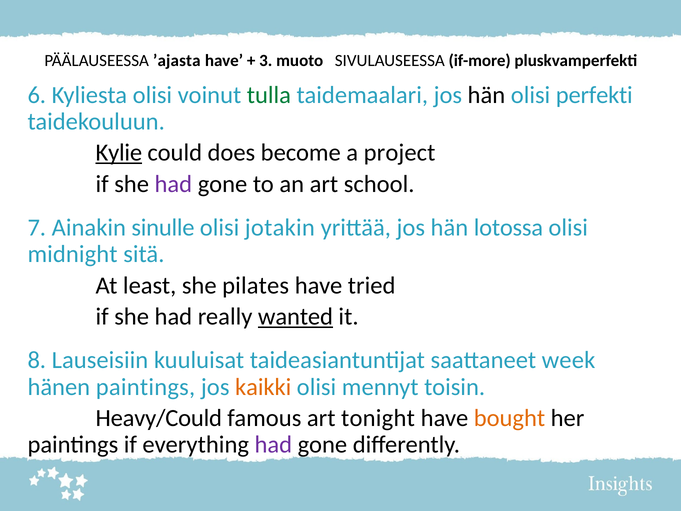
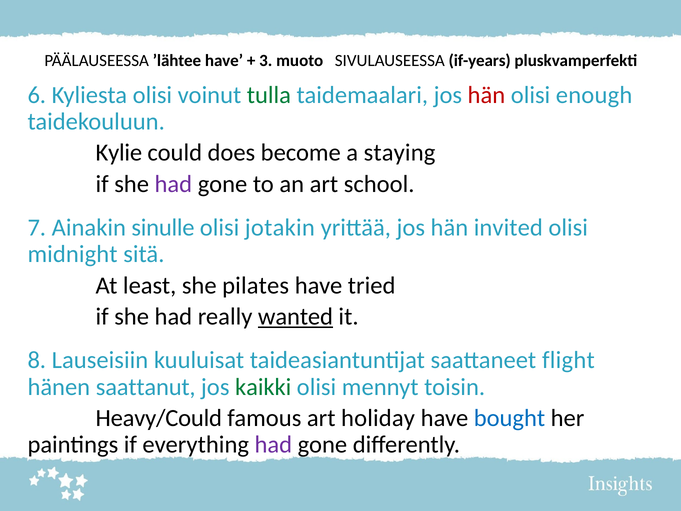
’ajasta: ’ajasta -> ’lähtee
if-more: if-more -> if-years
hän at (486, 95) colour: black -> red
perfekti: perfekti -> enough
Kylie underline: present -> none
project: project -> staying
lotossa: lotossa -> invited
week: week -> flight
hänen paintings: paintings -> saattanut
kaikki colour: orange -> green
tonight: tonight -> holiday
bought colour: orange -> blue
